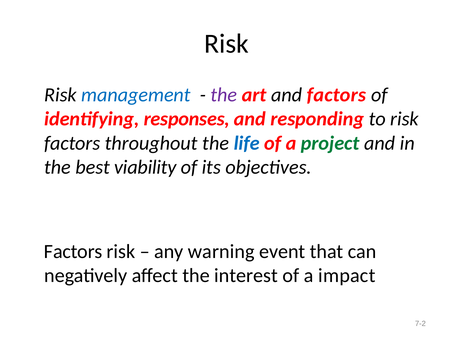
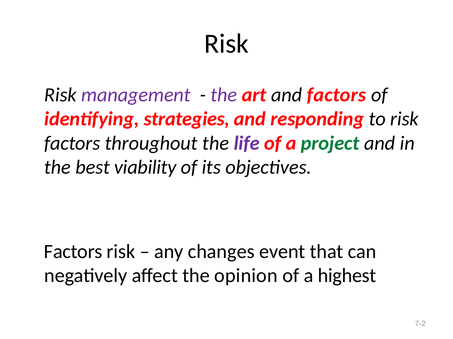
management colour: blue -> purple
responses: responses -> strategies
life colour: blue -> purple
warning: warning -> changes
interest: interest -> opinion
impact: impact -> highest
